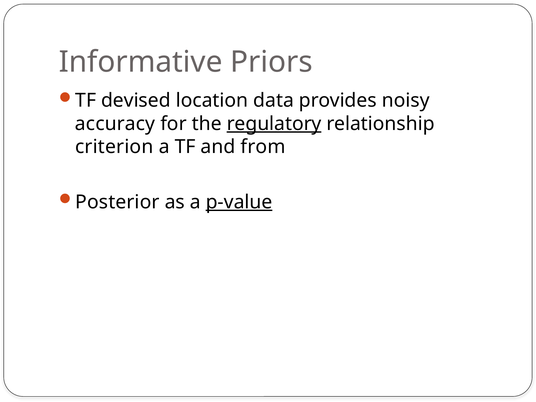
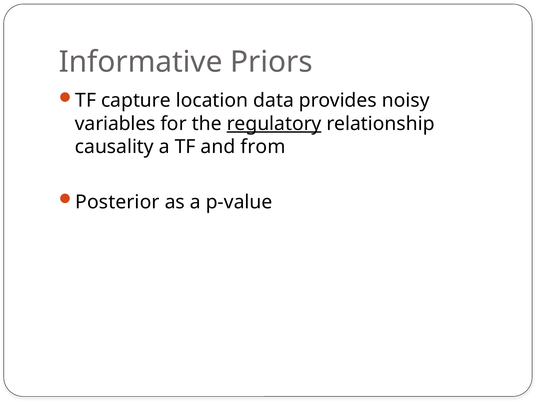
devised: devised -> capture
accuracy: accuracy -> variables
criterion: criterion -> causality
p-value underline: present -> none
